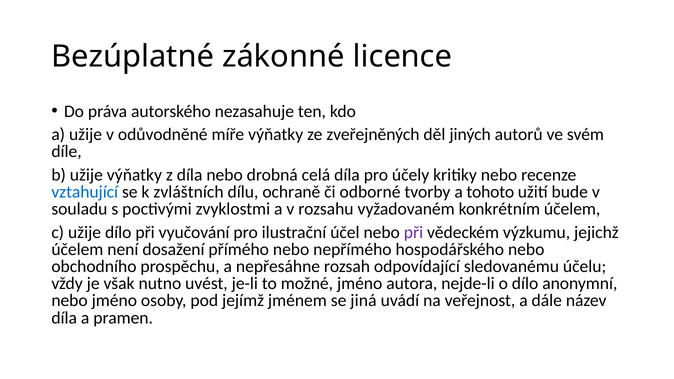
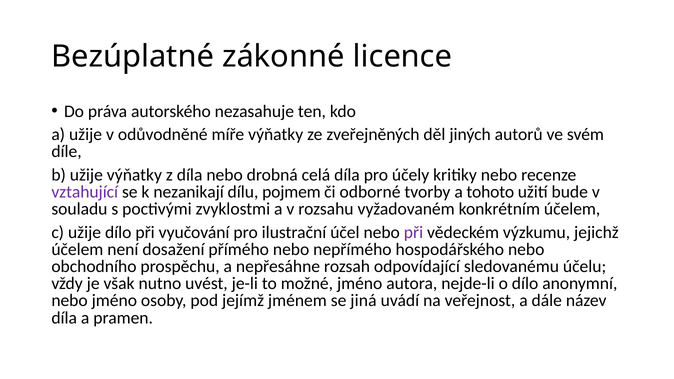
vztahující colour: blue -> purple
zvláštních: zvláštních -> nezanikají
ochraně: ochraně -> pojmem
